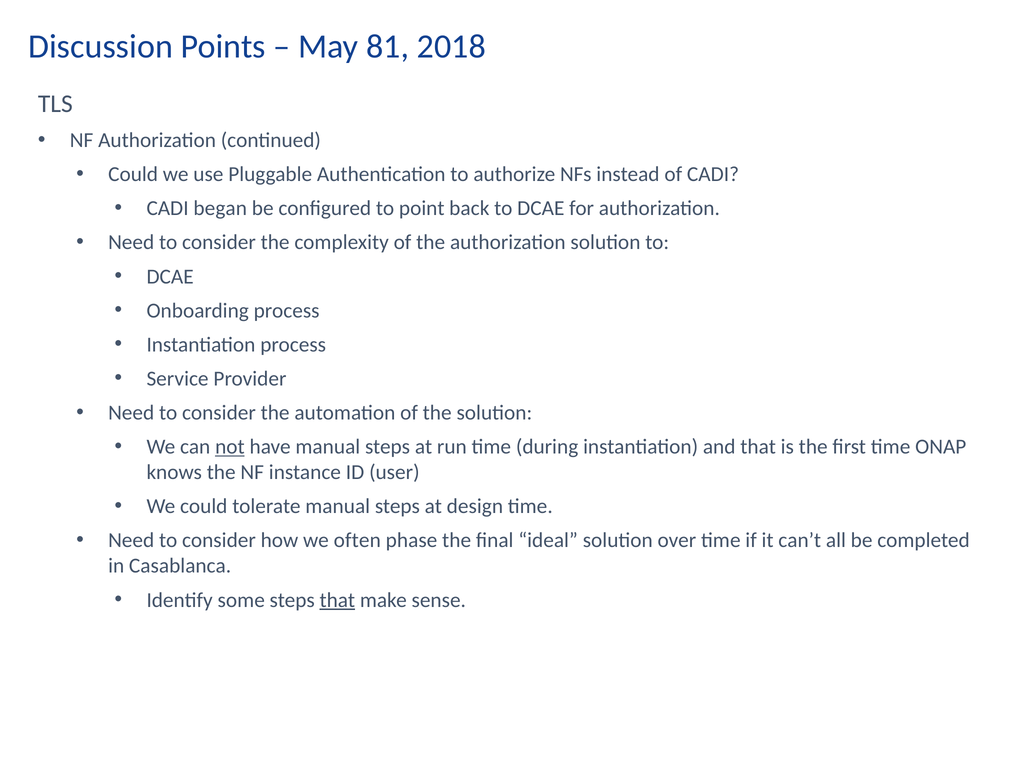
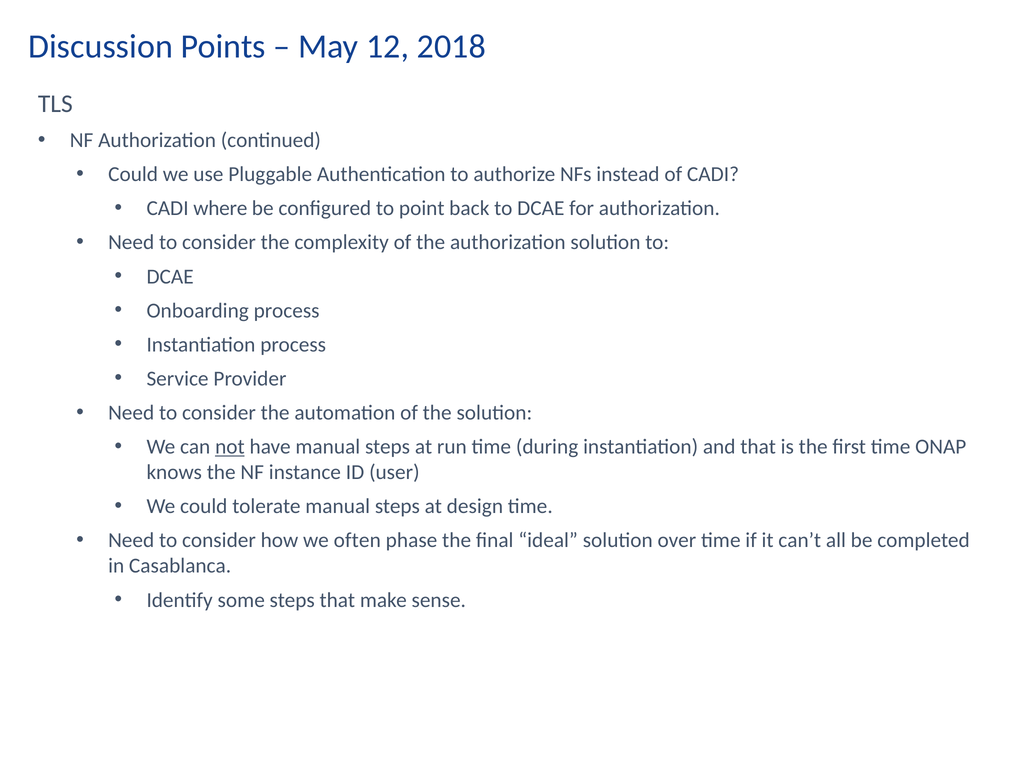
81: 81 -> 12
began: began -> where
that at (337, 600) underline: present -> none
